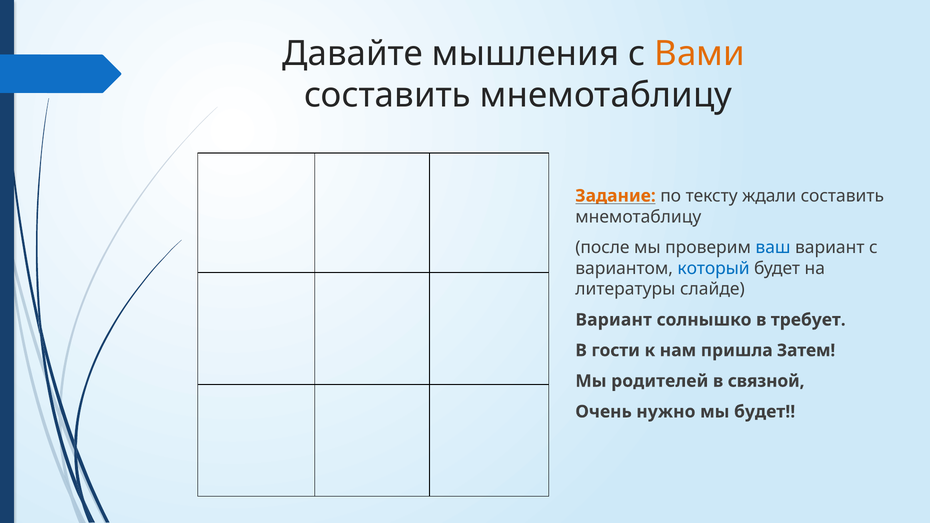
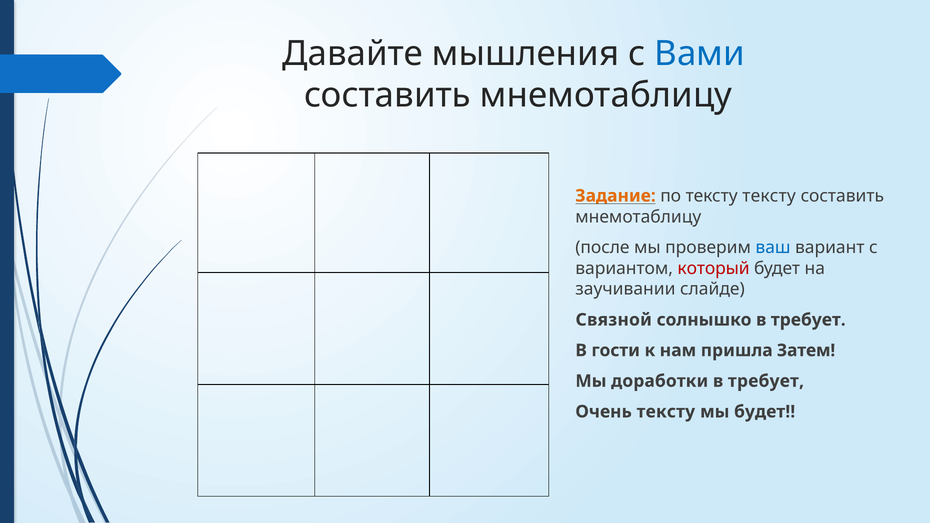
Вами colour: orange -> blue
тексту ждали: ждали -> тексту
который colour: blue -> red
литературы: литературы -> заучивании
Вариант at (614, 320): Вариант -> Связной
родителей: родителей -> доработки
связной at (766, 381): связной -> требует
Очень нужно: нужно -> тексту
